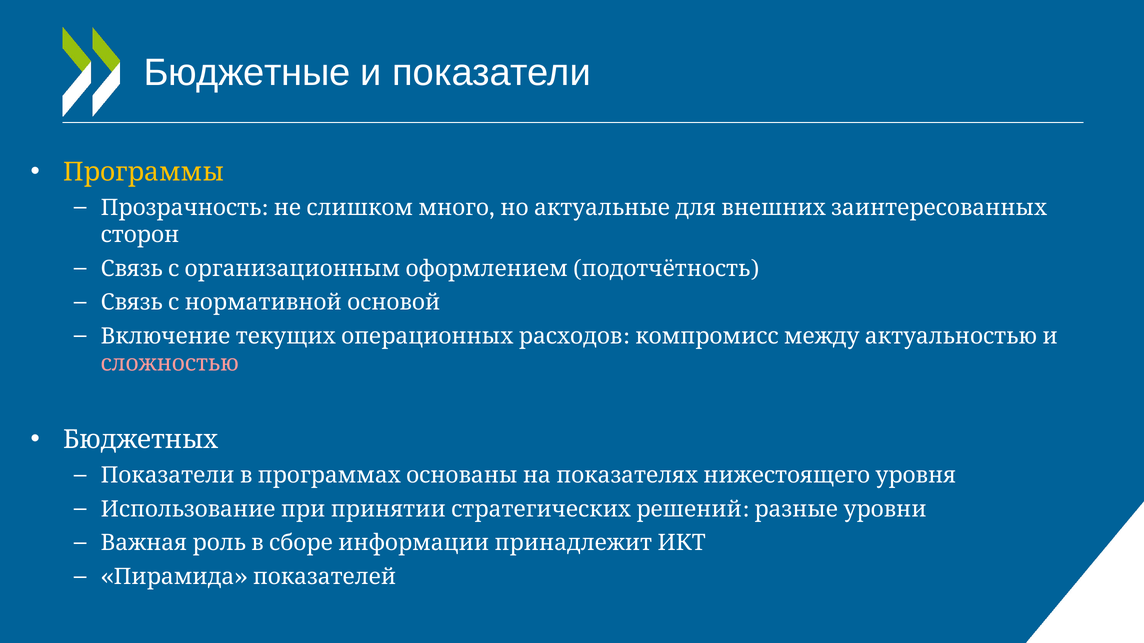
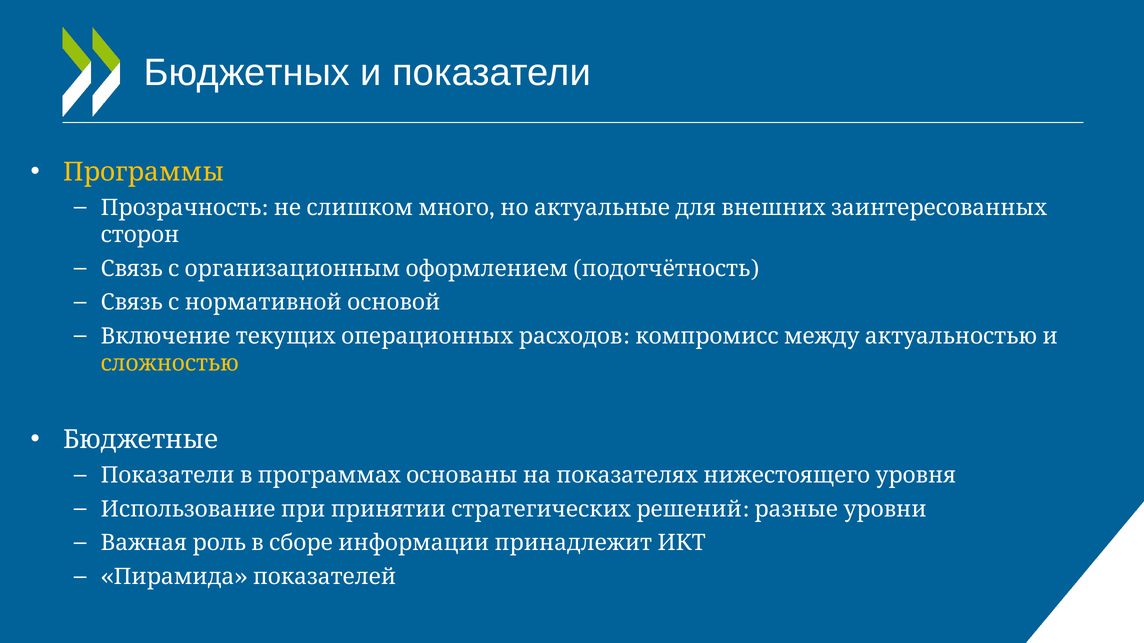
Бюджетные: Бюджетные -> Бюджетных
сложностью colour: pink -> yellow
Бюджетных: Бюджетных -> Бюджетные
